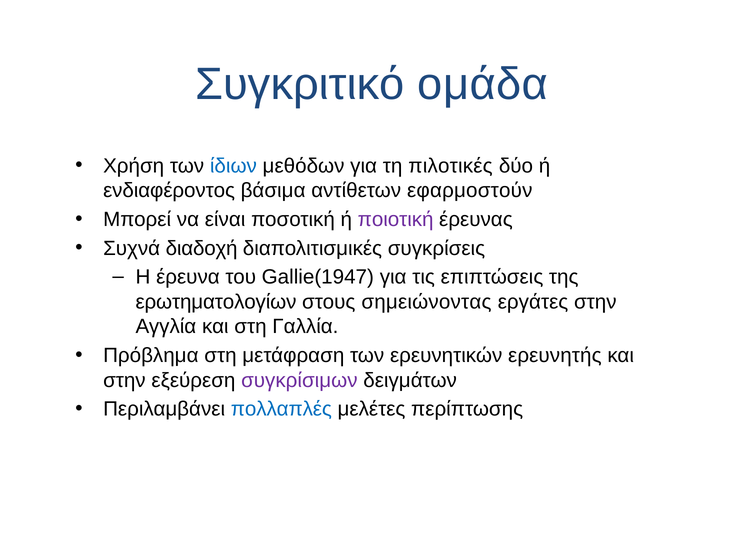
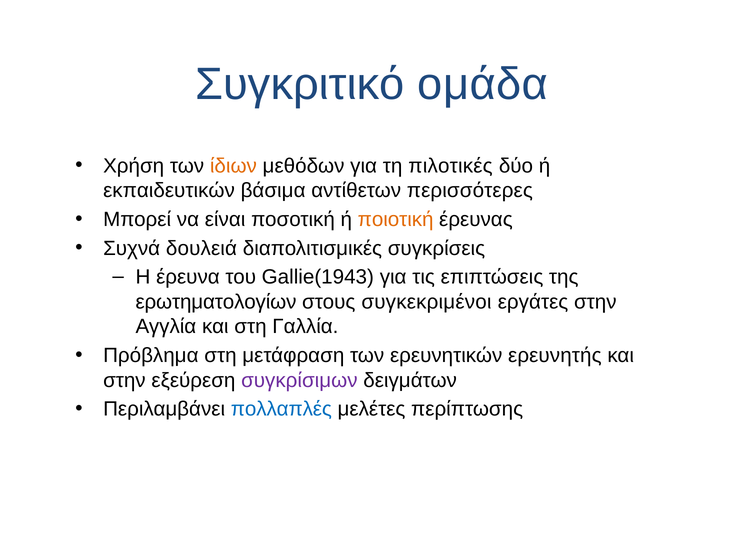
ίδιων colour: blue -> orange
ενδιαφέροντος: ενδιαφέροντος -> εκπαιδευτικών
εφαρμοστούν: εφαρμοστούν -> περισσότερες
ποιοτική colour: purple -> orange
διαδοχή: διαδοχή -> δουλειά
Gallie(1947: Gallie(1947 -> Gallie(1943
σημειώνοντας: σημειώνοντας -> συγκεκριμένοι
